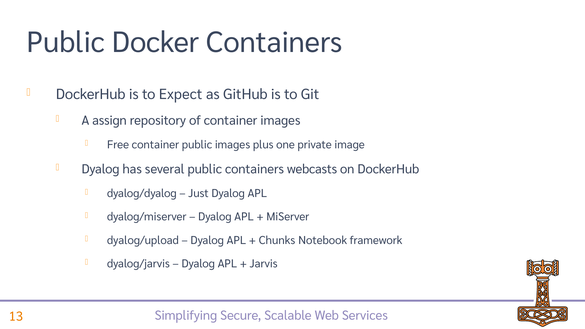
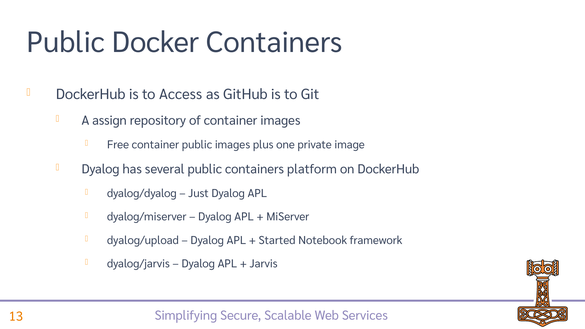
Expect: Expect -> Access
webcasts: webcasts -> platform
Chunks: Chunks -> Started
